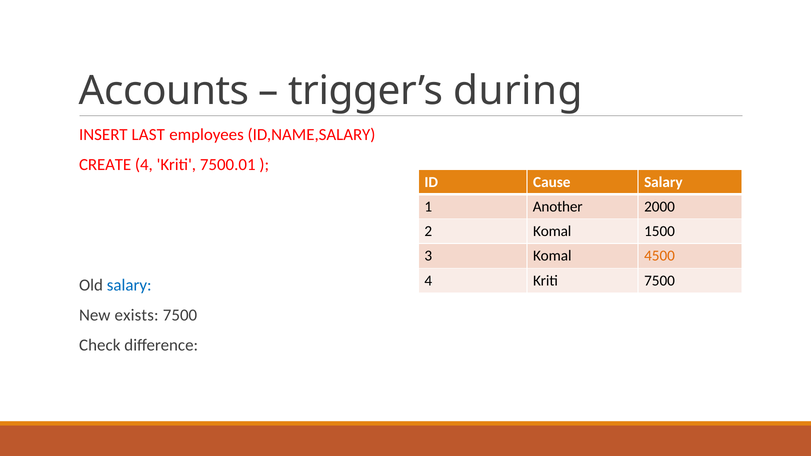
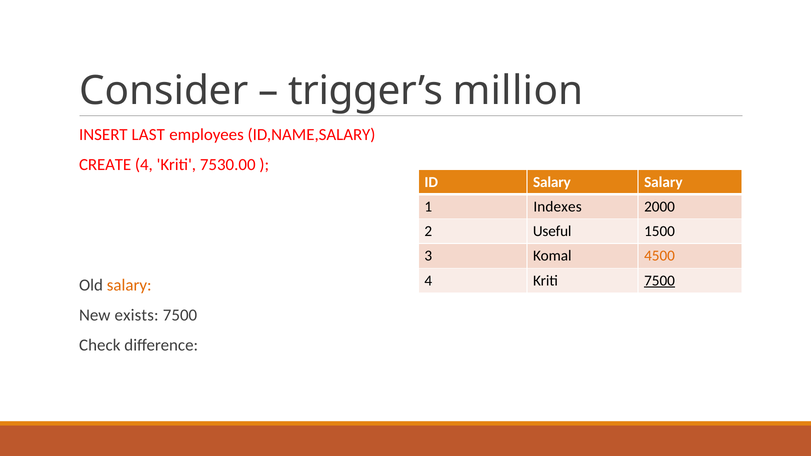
Accounts: Accounts -> Consider
during: during -> million
7500.01: 7500.01 -> 7530.00
ID Cause: Cause -> Salary
Another: Another -> Indexes
2 Komal: Komal -> Useful
7500 at (660, 281) underline: none -> present
salary at (129, 285) colour: blue -> orange
